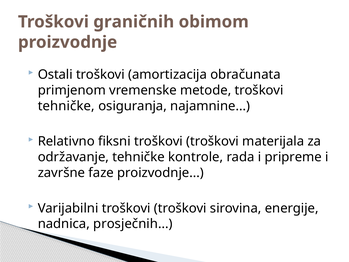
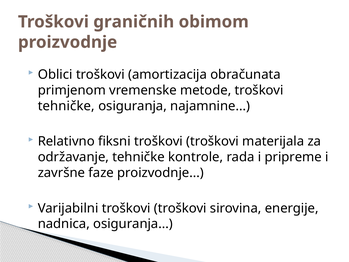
Ostali: Ostali -> Oblici
nadnica prosječnih: prosječnih -> osiguranja
